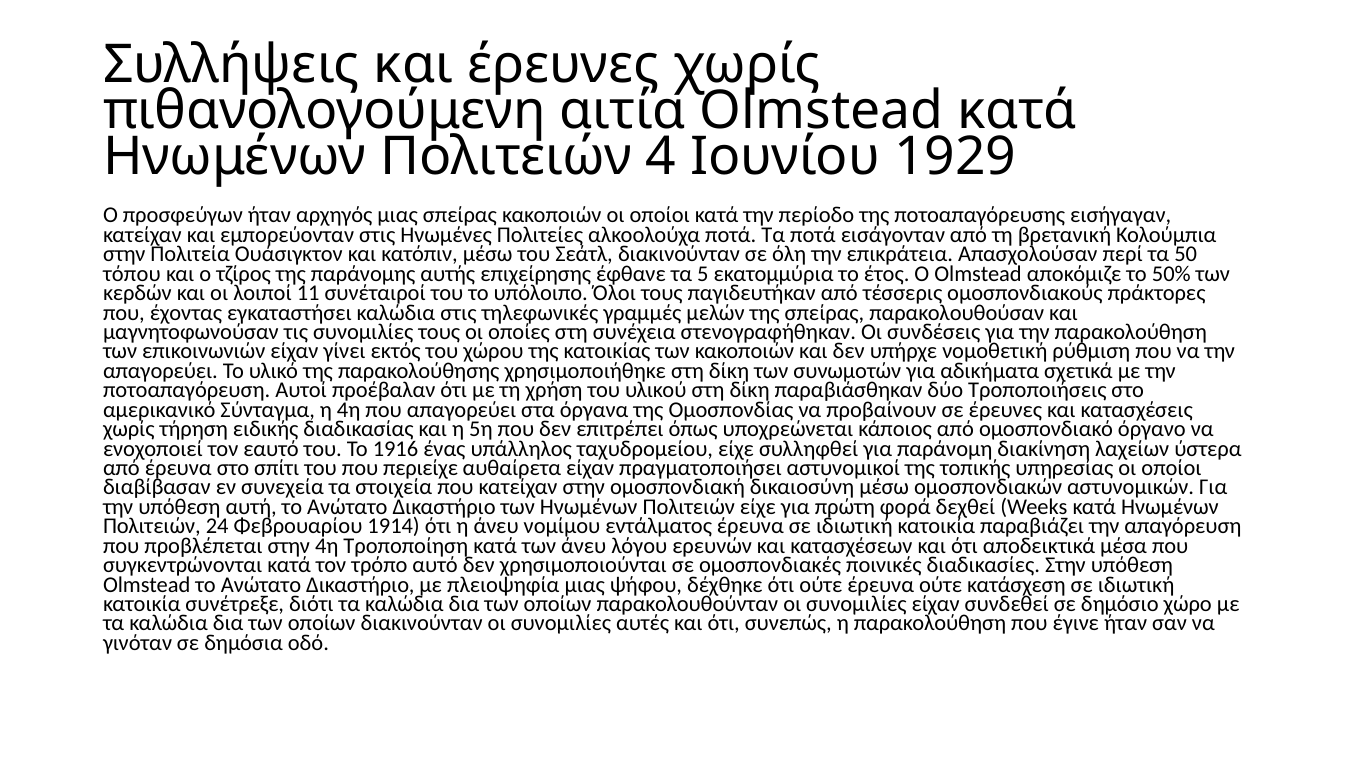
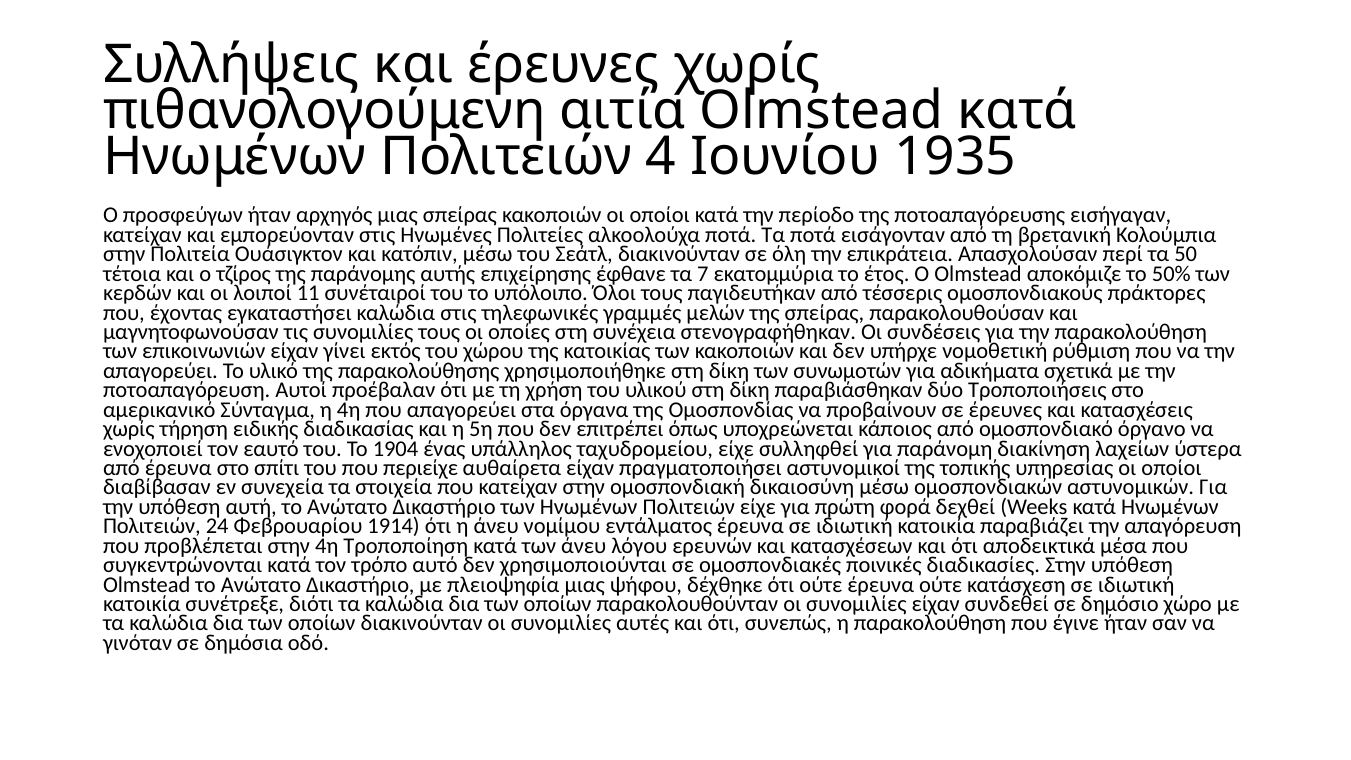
1929: 1929 -> 1935
τόπου: τόπου -> τέτοια
5: 5 -> 7
1916: 1916 -> 1904
